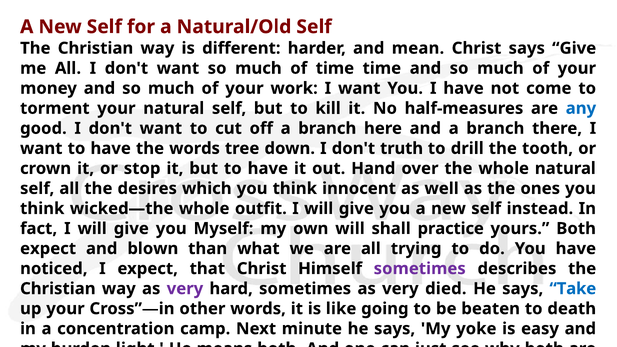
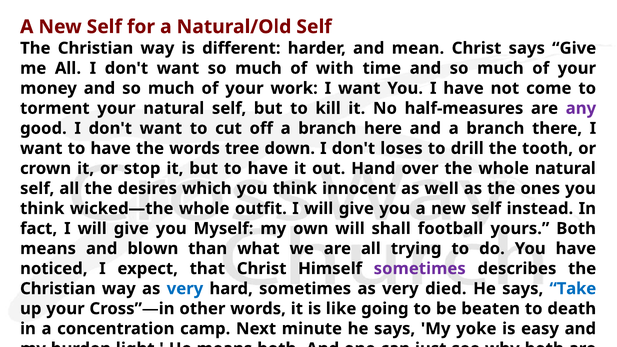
of time: time -> with
any colour: blue -> purple
truth: truth -> loses
practice: practice -> football
expect at (48, 249): expect -> means
very at (185, 289) colour: purple -> blue
